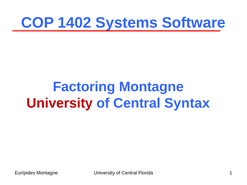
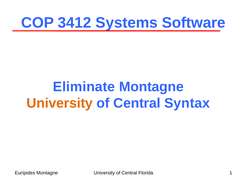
1402: 1402 -> 3412
Factoring: Factoring -> Eliminate
University at (60, 103) colour: red -> orange
